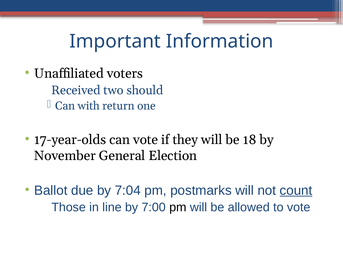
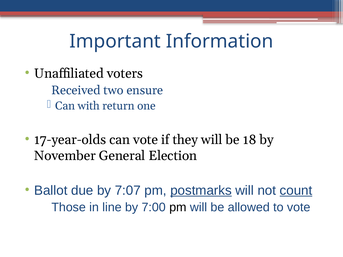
should: should -> ensure
7:04: 7:04 -> 7:07
postmarks underline: none -> present
